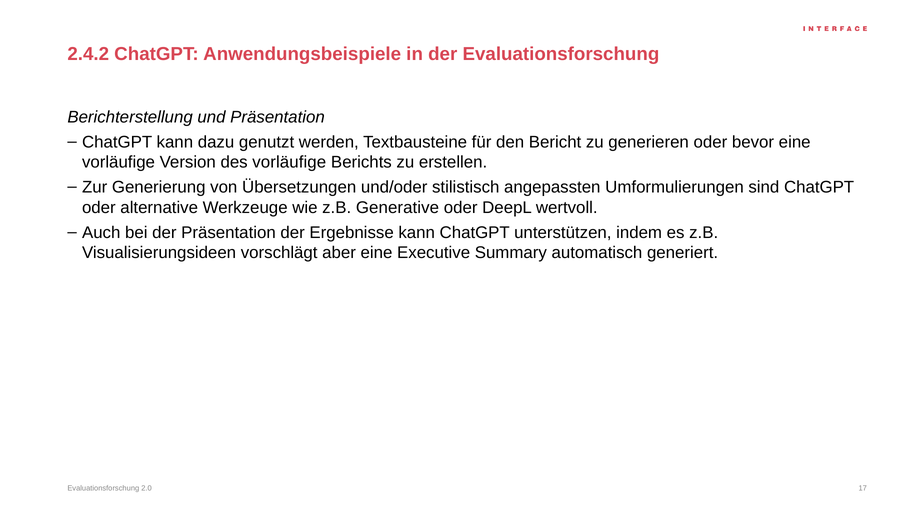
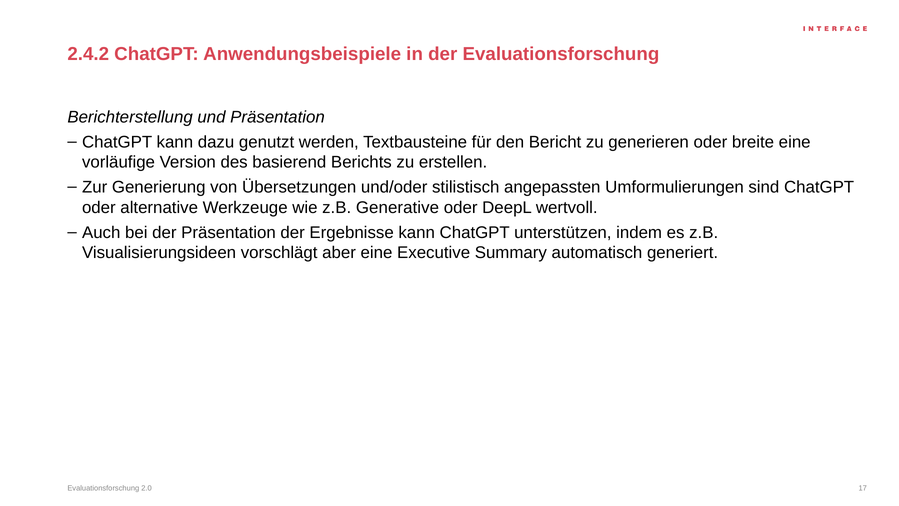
bevor: bevor -> breite
des vorläufige: vorläufige -> basierend
